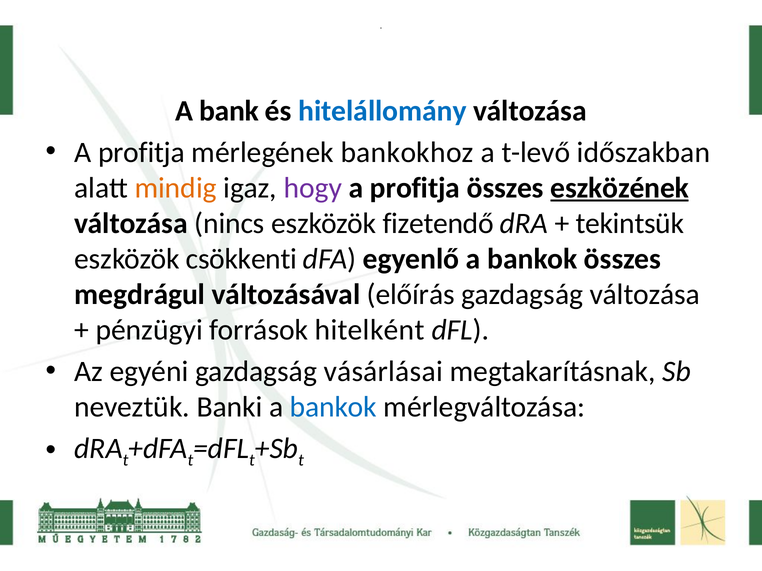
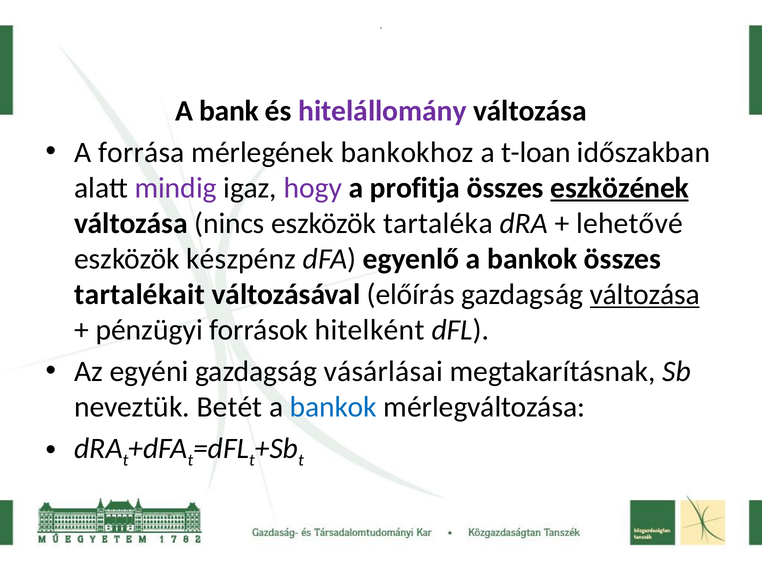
hitelállomány colour: blue -> purple
profitja at (141, 152): profitja -> forrása
t-levő: t-levő -> t-loan
mindig colour: orange -> purple
fizetendő: fizetendő -> tartaléka
tekintsük: tekintsük -> lehetővé
csökkenti: csökkenti -> készpénz
megdrágul: megdrágul -> tartalékait
változása at (645, 295) underline: none -> present
Banki: Banki -> Betét
